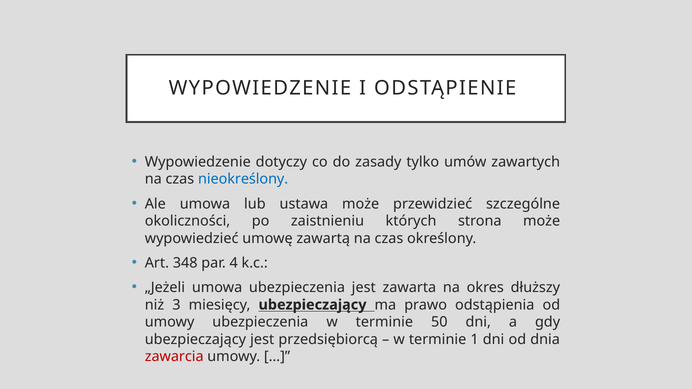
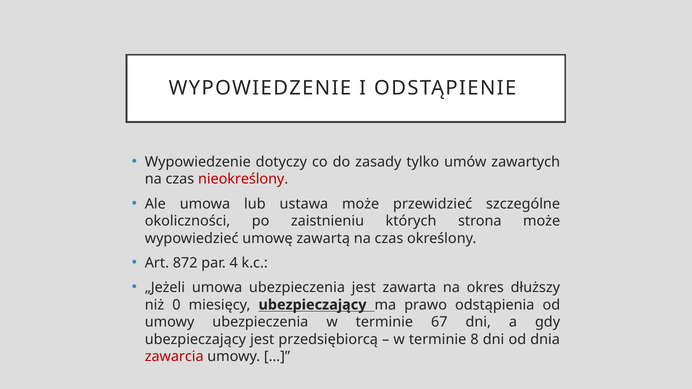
nieokreślony colour: blue -> red
348: 348 -> 872
3: 3 -> 0
50: 50 -> 67
1: 1 -> 8
